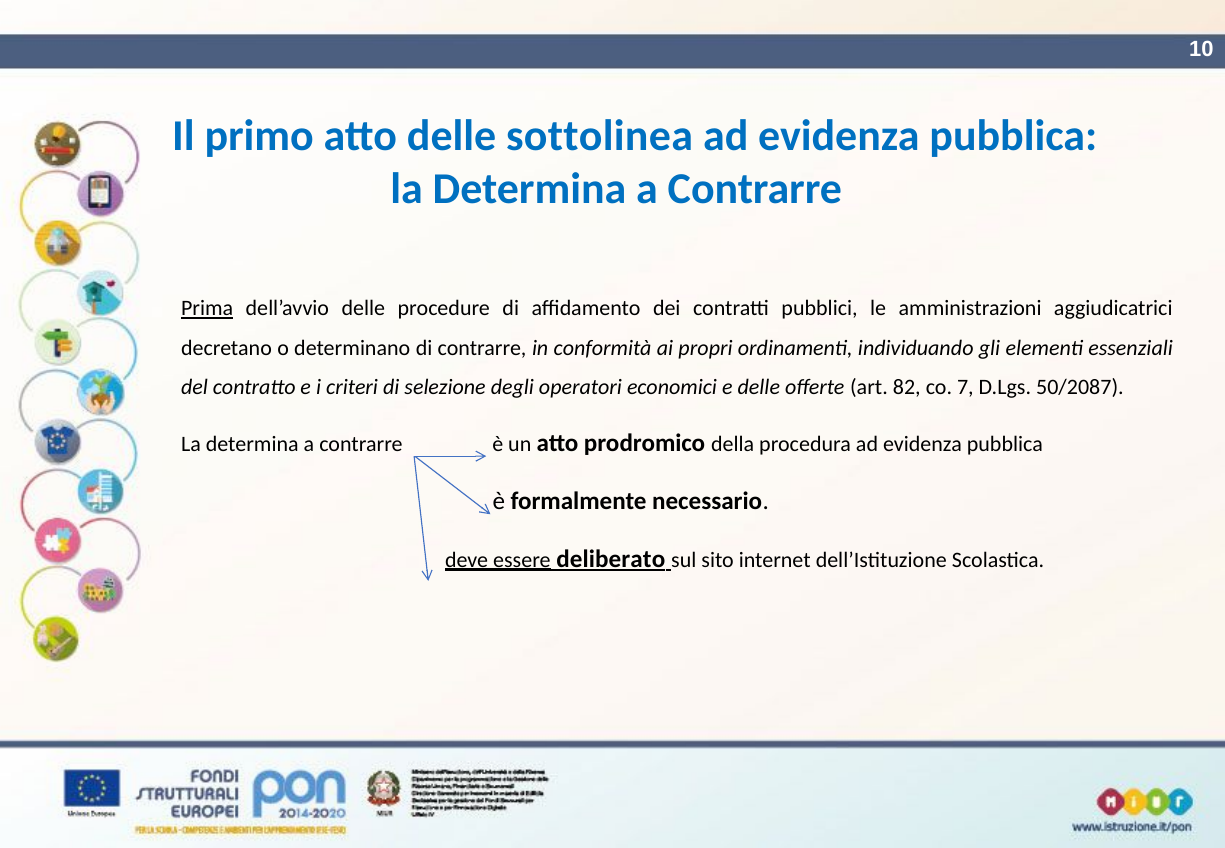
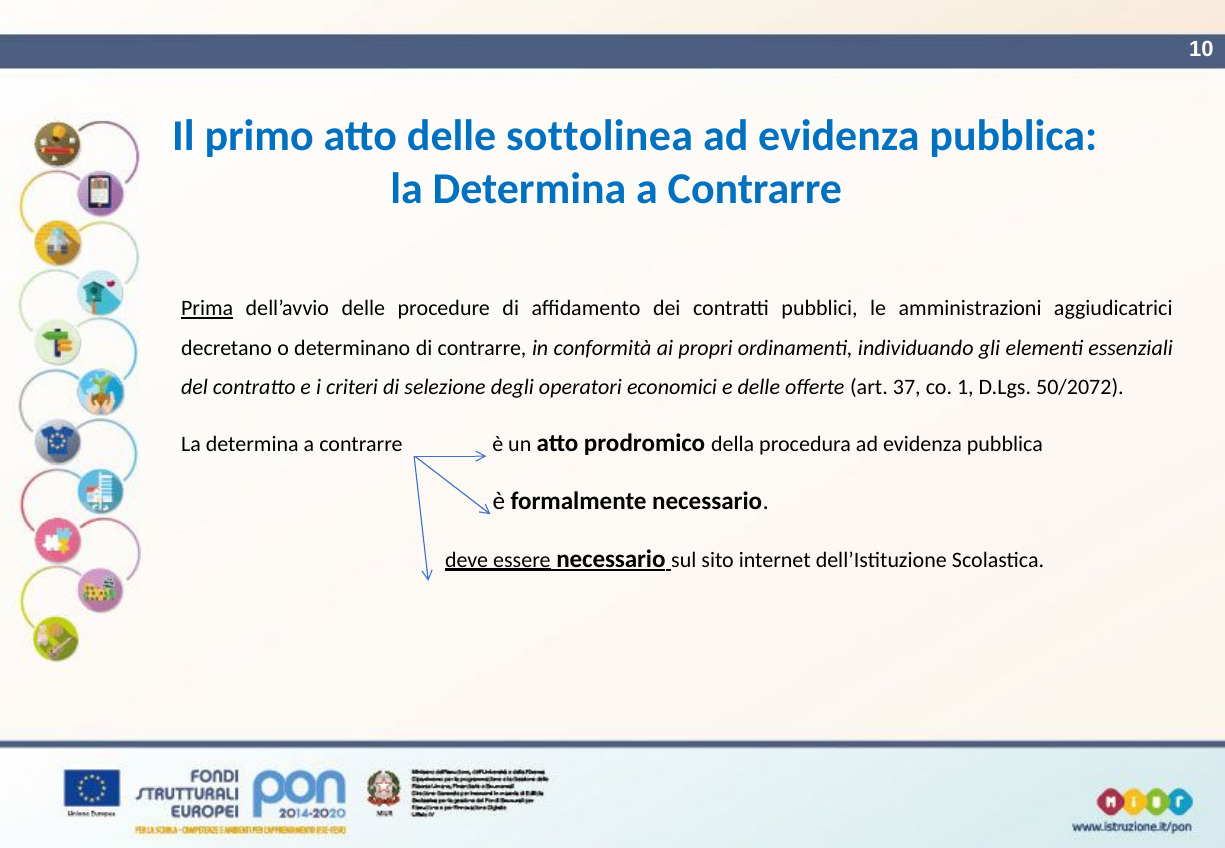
82: 82 -> 37
7: 7 -> 1
50/2087: 50/2087 -> 50/2072
essere deliberato: deliberato -> necessario
